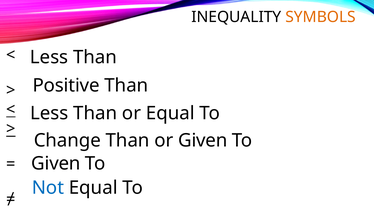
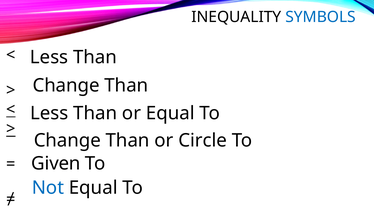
SYMBOLS colour: orange -> blue
Positive at (66, 86): Positive -> Change
or Given: Given -> Circle
